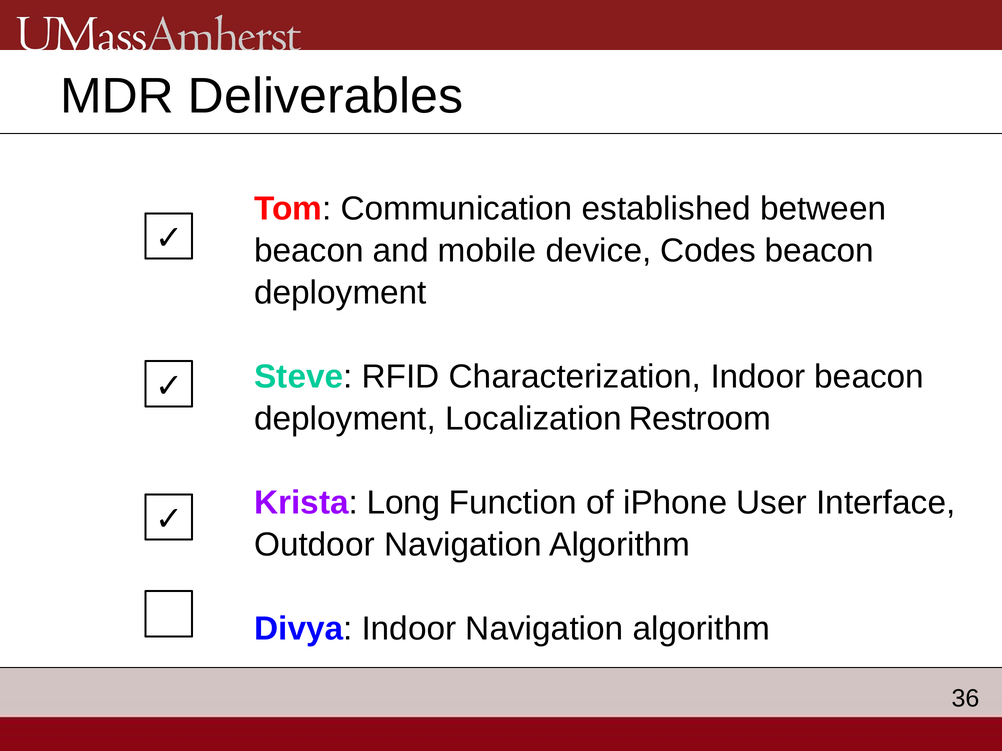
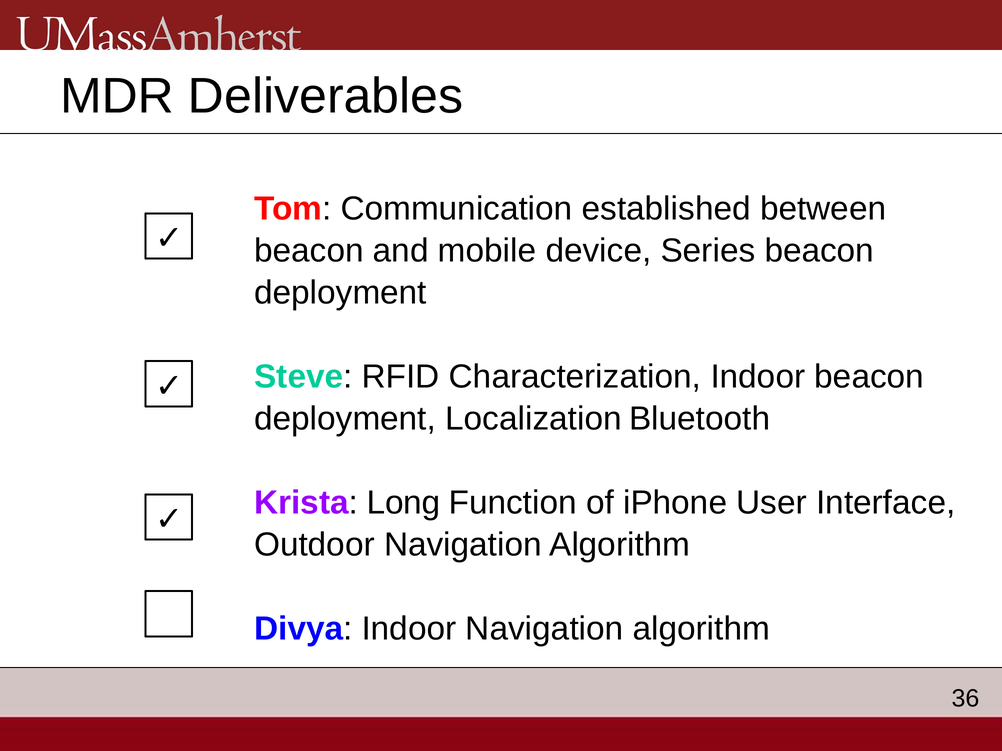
Codes: Codes -> Series
Restroom: Restroom -> Bluetooth
